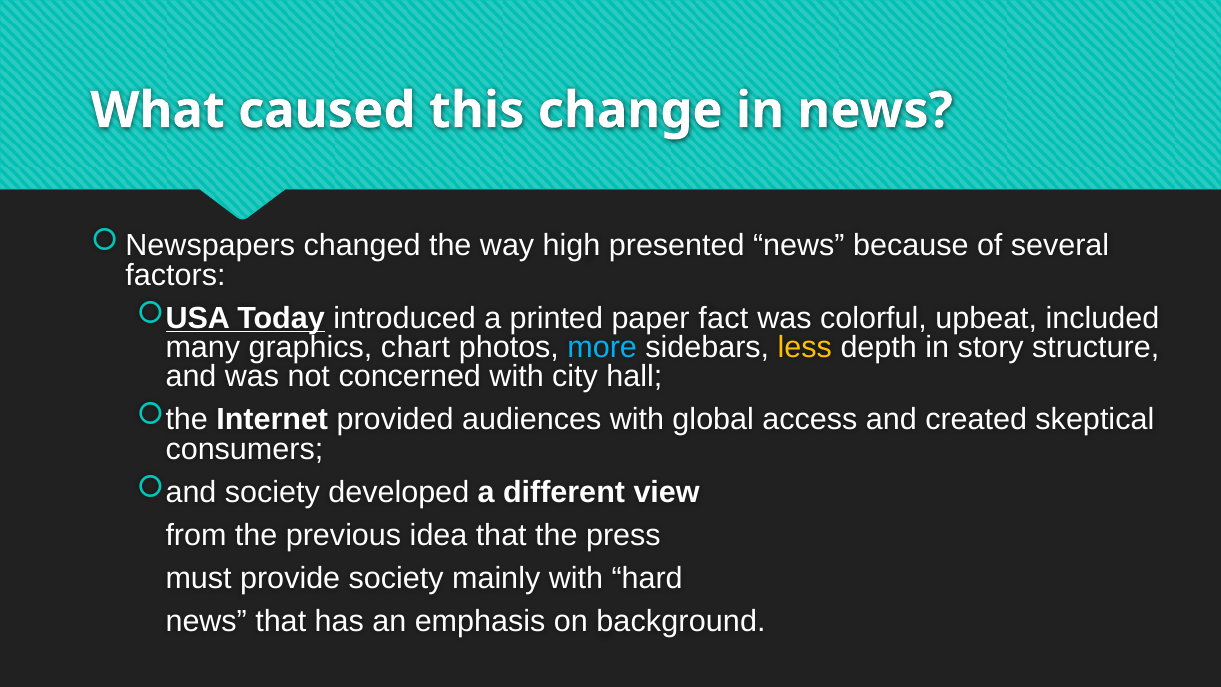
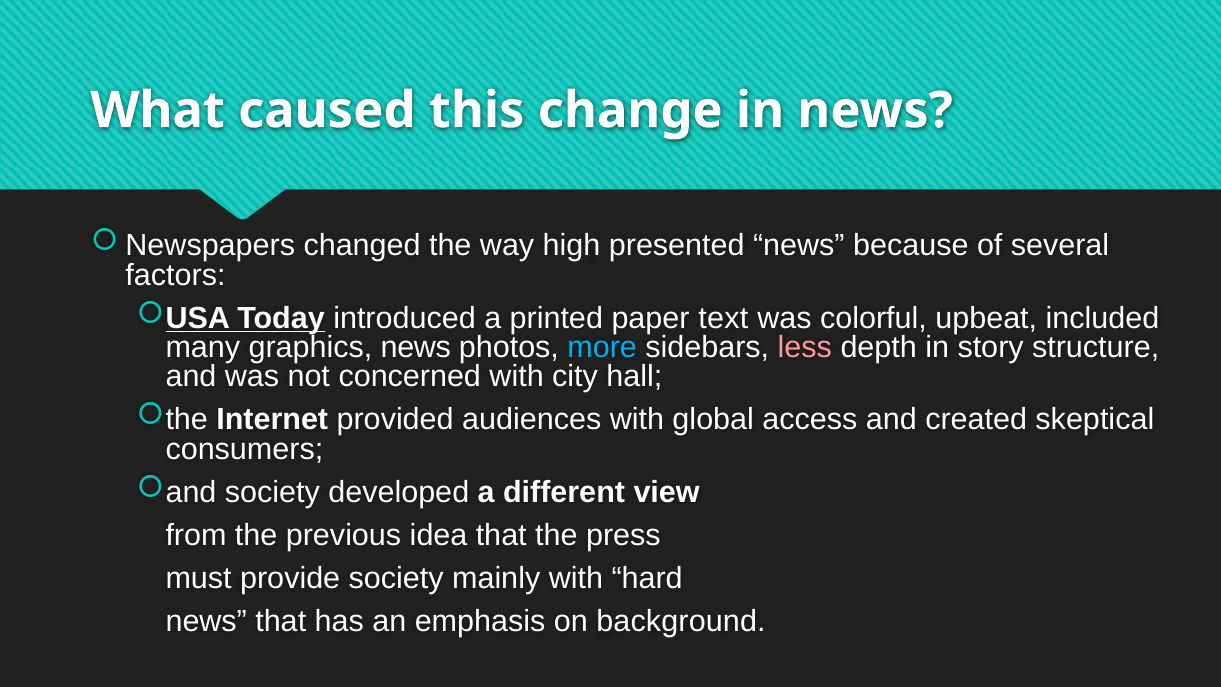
fact: fact -> text
graphics chart: chart -> news
less colour: yellow -> pink
